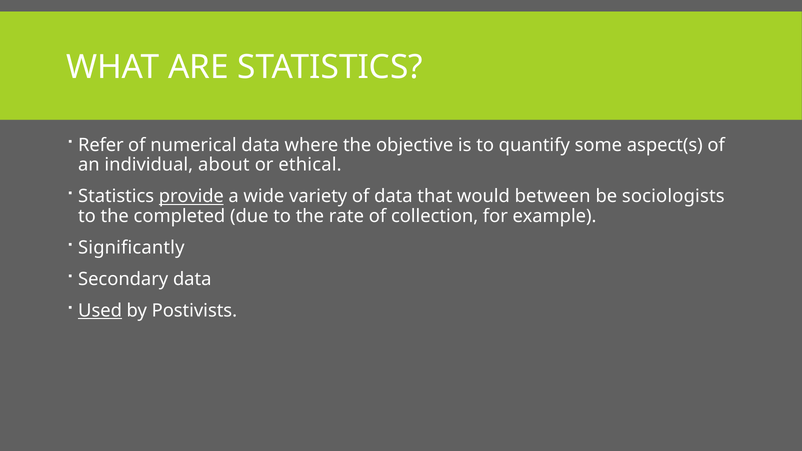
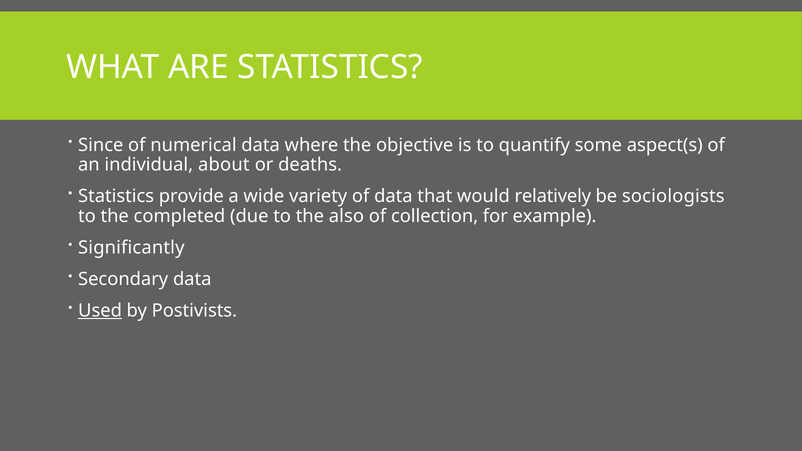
Refer: Refer -> Since
ethical: ethical -> deaths
provide underline: present -> none
between: between -> relatively
rate: rate -> also
